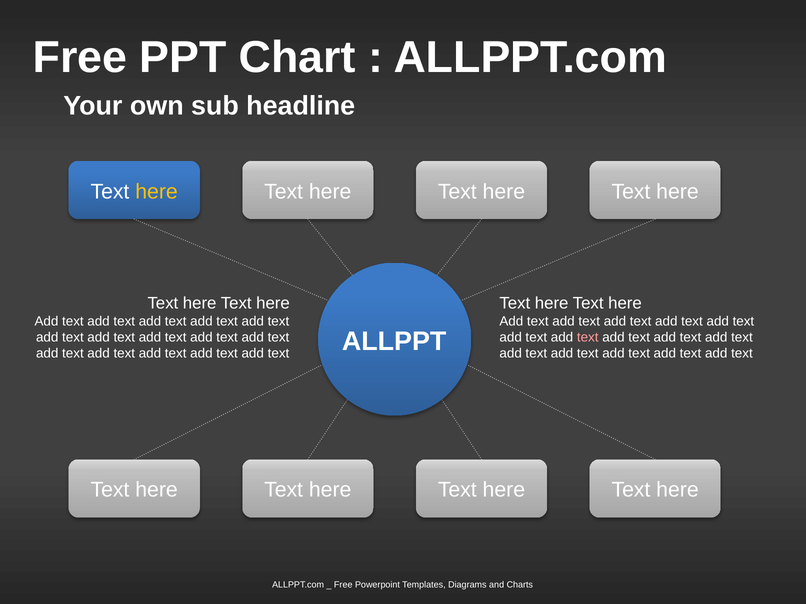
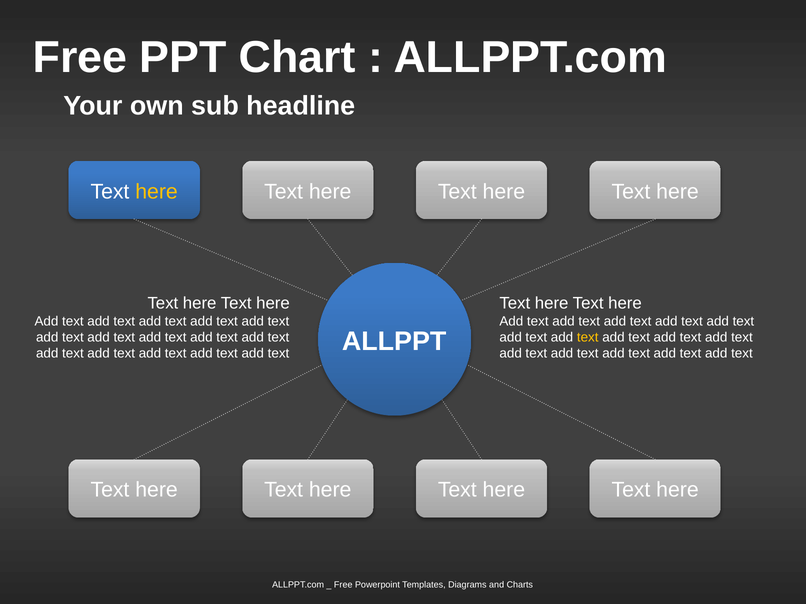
text at (588, 338) colour: pink -> yellow
